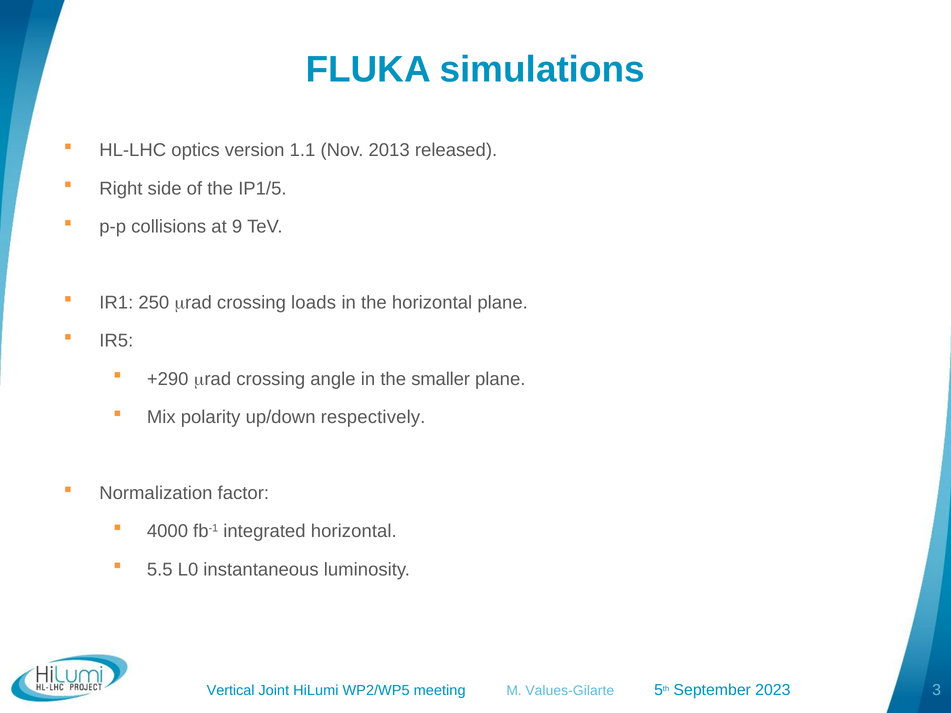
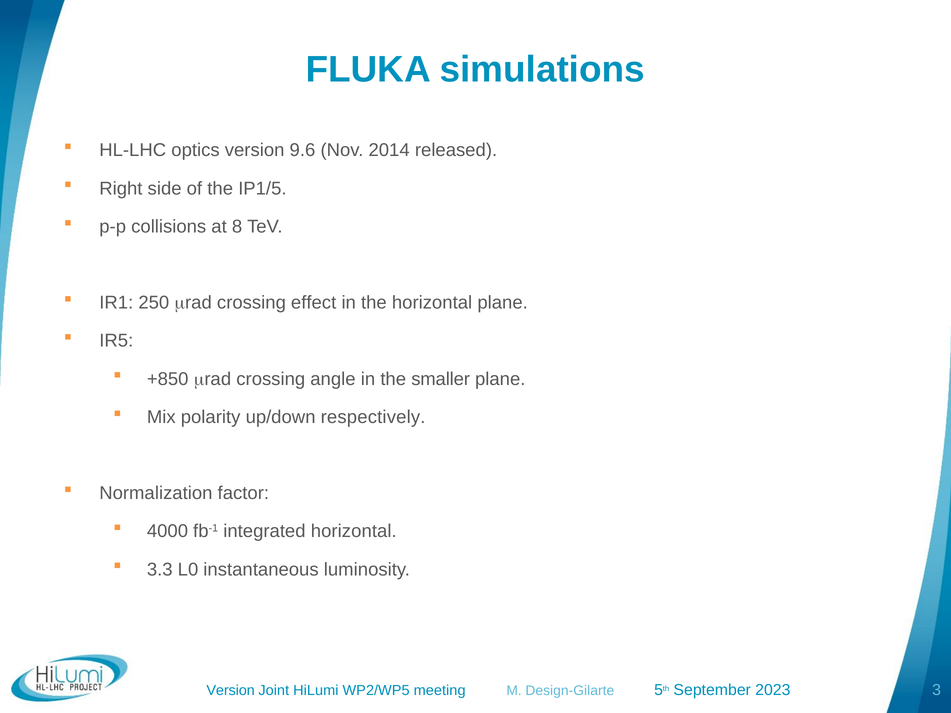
1.1: 1.1 -> 9.6
2013: 2013 -> 2014
9: 9 -> 8
loads: loads -> effect
+290: +290 -> +850
5.5: 5.5 -> 3.3
Vertical at (231, 691): Vertical -> Version
Values-Gilarte: Values-Gilarte -> Design-Gilarte
